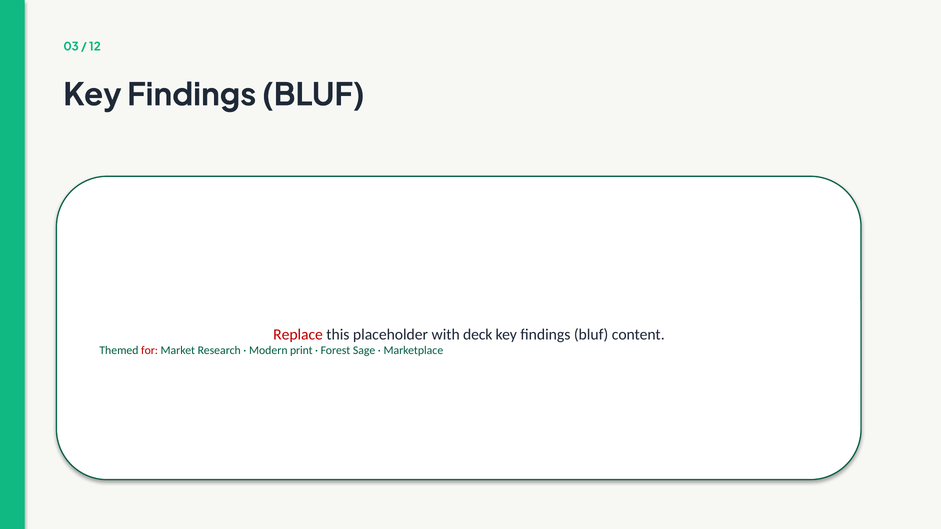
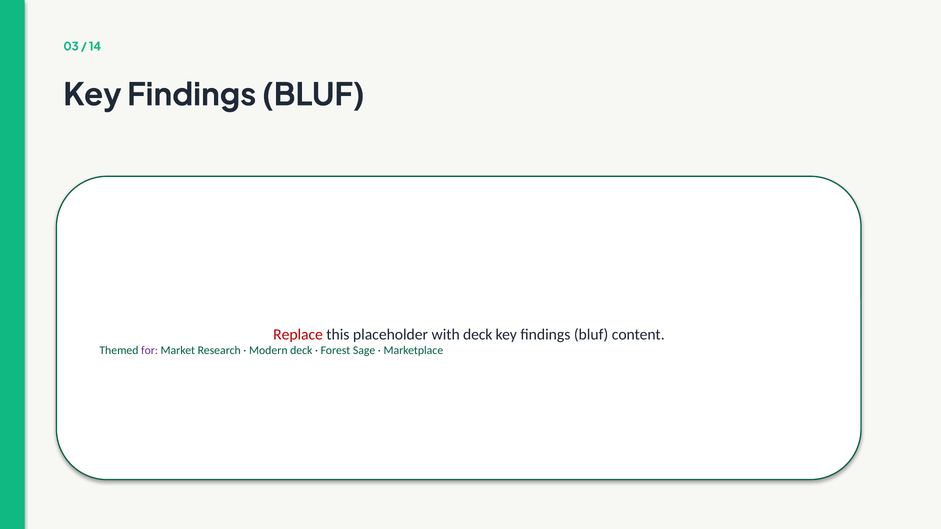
12: 12 -> 14
for colour: red -> purple
Modern print: print -> deck
